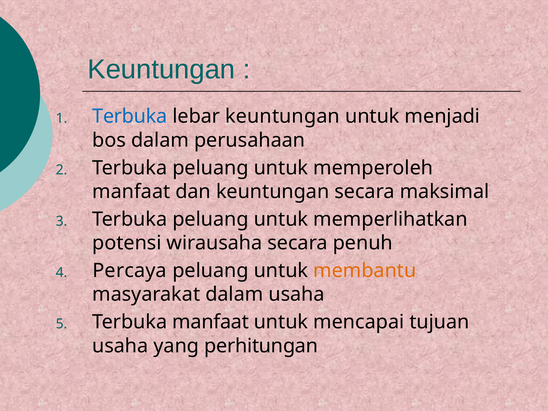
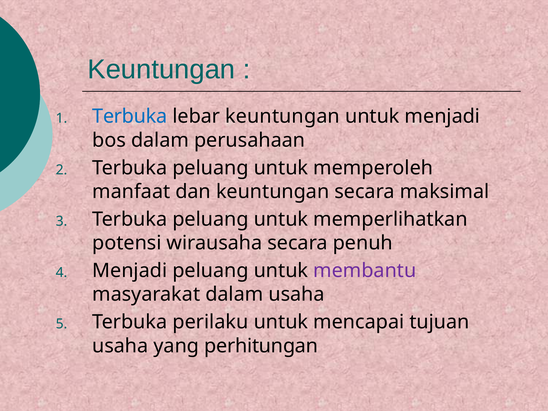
Percaya at (130, 271): Percaya -> Menjadi
membantu colour: orange -> purple
Terbuka manfaat: manfaat -> perilaku
